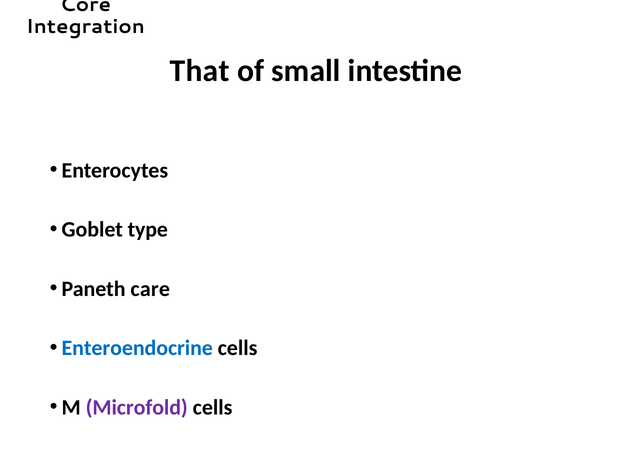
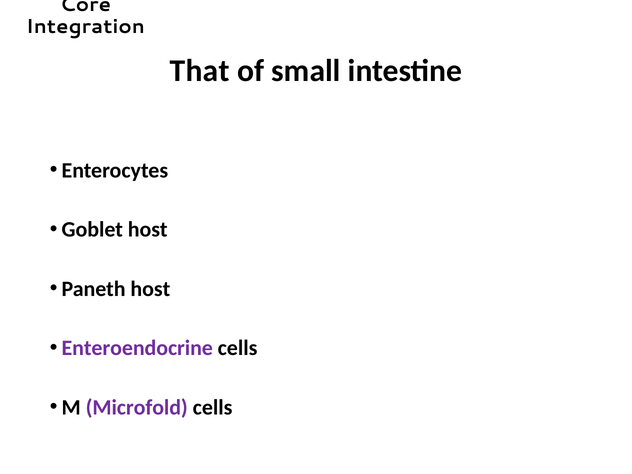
Goblet type: type -> host
Paneth care: care -> host
Enteroendocrine colour: blue -> purple
